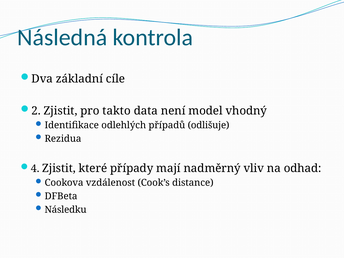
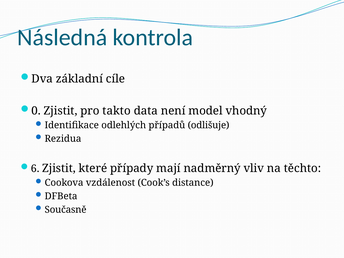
2: 2 -> 0
4: 4 -> 6
odhad: odhad -> těchto
Následku: Následku -> Současně
